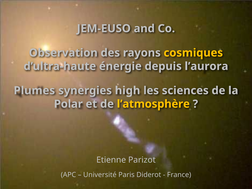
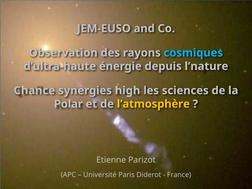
cosmiques colour: yellow -> light blue
l’aurora: l’aurora -> l’nature
Plumes: Plumes -> Chance
